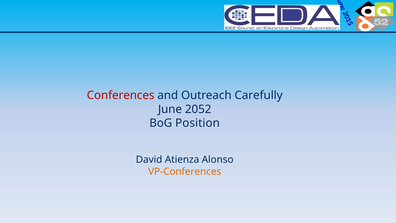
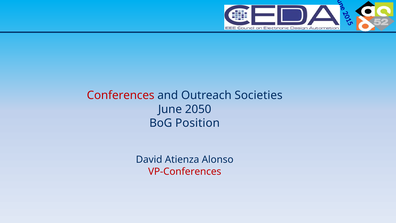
Carefully: Carefully -> Societies
2052: 2052 -> 2050
VP-Conferences colour: orange -> red
